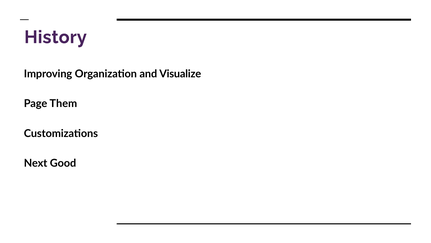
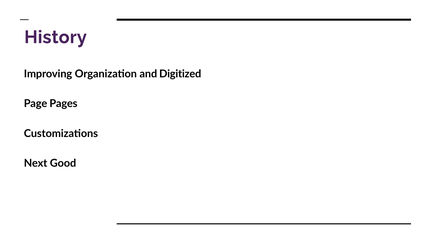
Visualize: Visualize -> Digitized
Them: Them -> Pages
